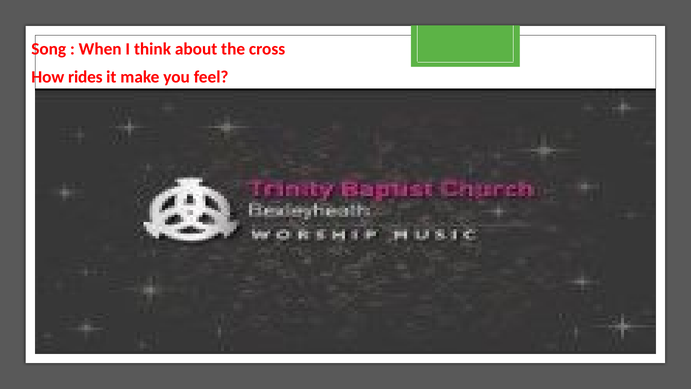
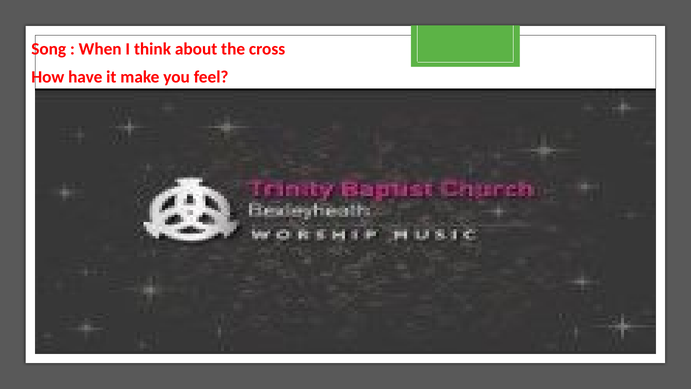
rides: rides -> have
